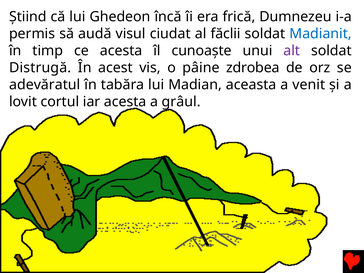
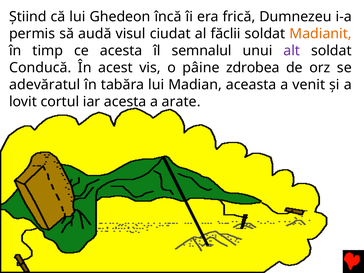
Madianit colour: blue -> orange
cunoaște: cunoaște -> semnalul
Distrugă: Distrugă -> Conducă
grâul: grâul -> arate
